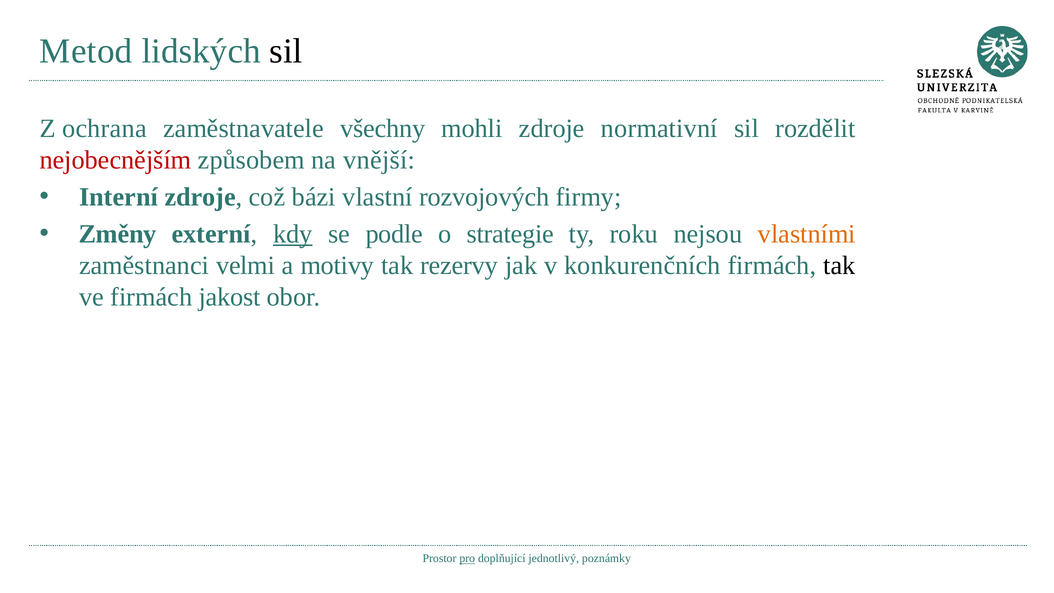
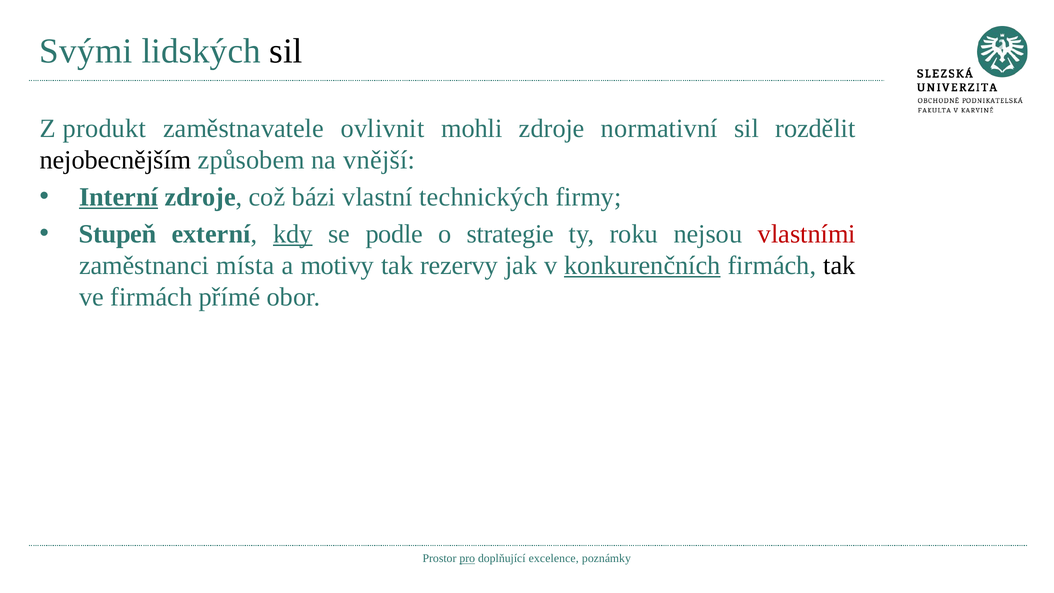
Metod: Metod -> Svými
ochrana: ochrana -> produkt
všechny: všechny -> ovlivnit
nejobecnějším colour: red -> black
Interní underline: none -> present
rozvojových: rozvojových -> technických
Změny: Změny -> Stupeň
vlastními colour: orange -> red
velmi: velmi -> místa
konkurenčních underline: none -> present
jakost: jakost -> přímé
jednotlivý: jednotlivý -> excelence
